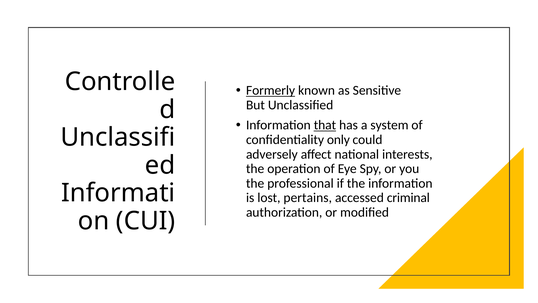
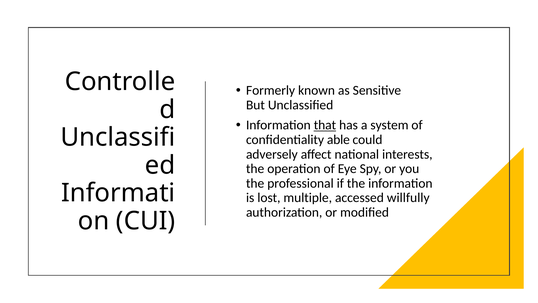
Formerly underline: present -> none
only: only -> able
pertains: pertains -> multiple
criminal: criminal -> willfully
